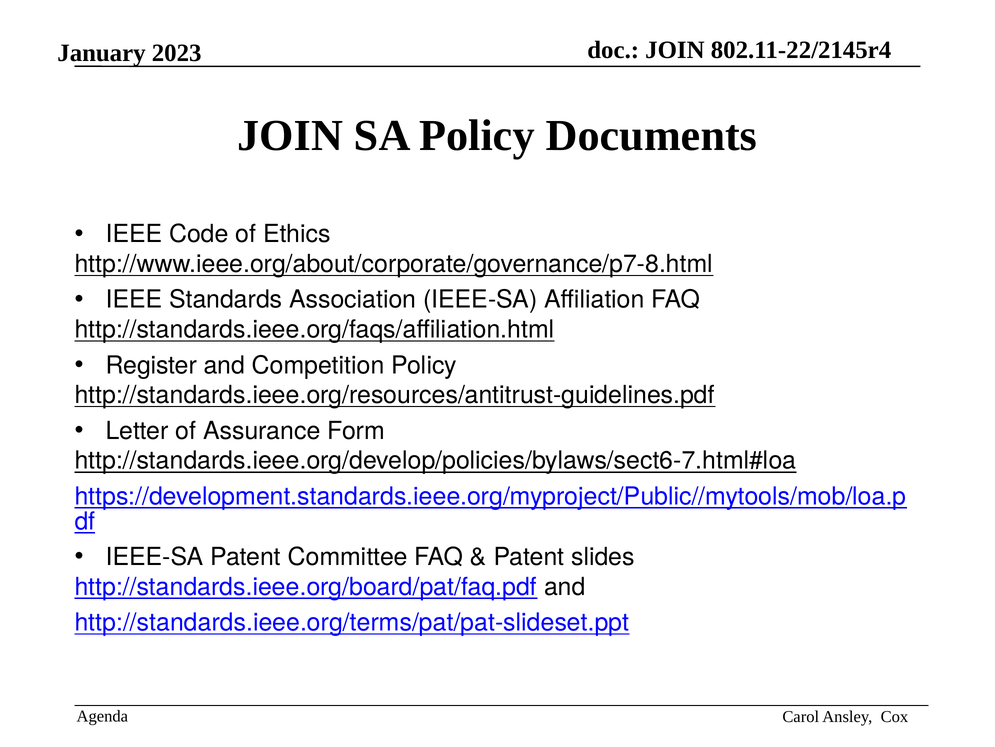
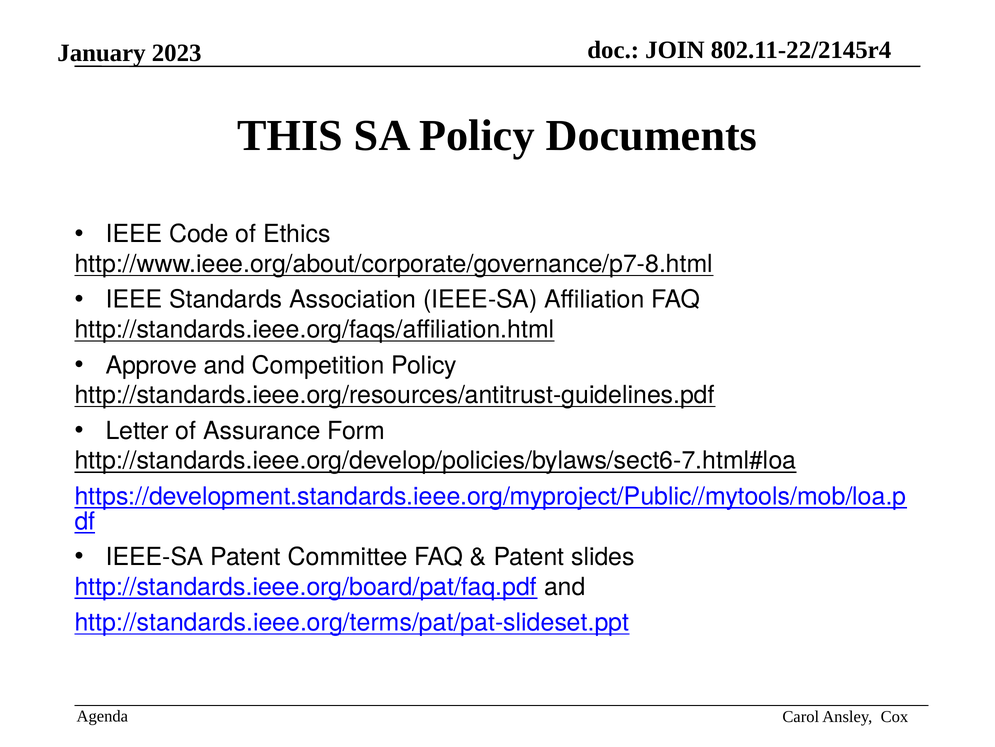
JOIN at (290, 136): JOIN -> THIS
Register: Register -> Approve
